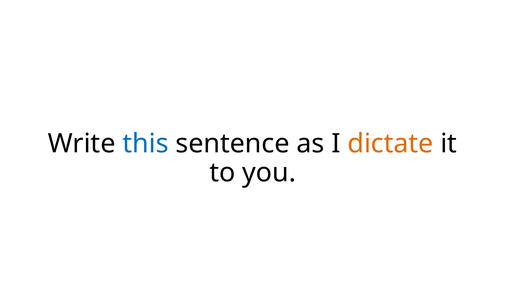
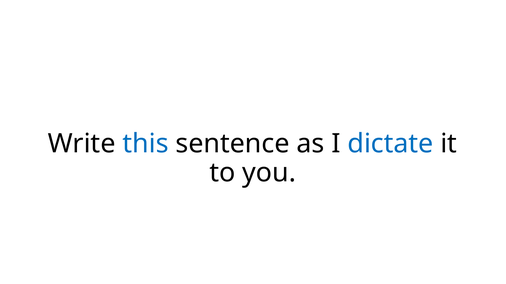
dictate colour: orange -> blue
